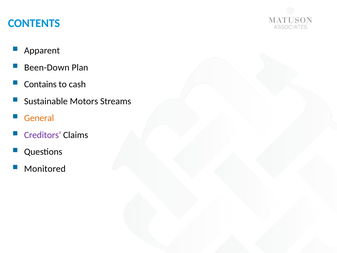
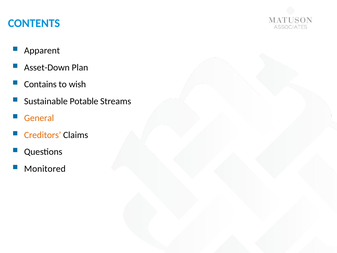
Been-Down: Been-Down -> Asset-Down
cash: cash -> wish
Motors: Motors -> Potable
Creditors colour: purple -> orange
